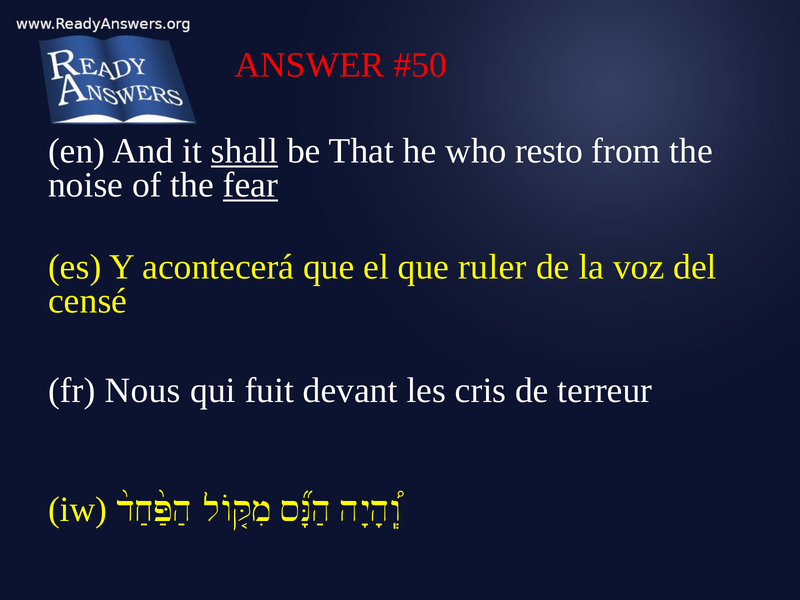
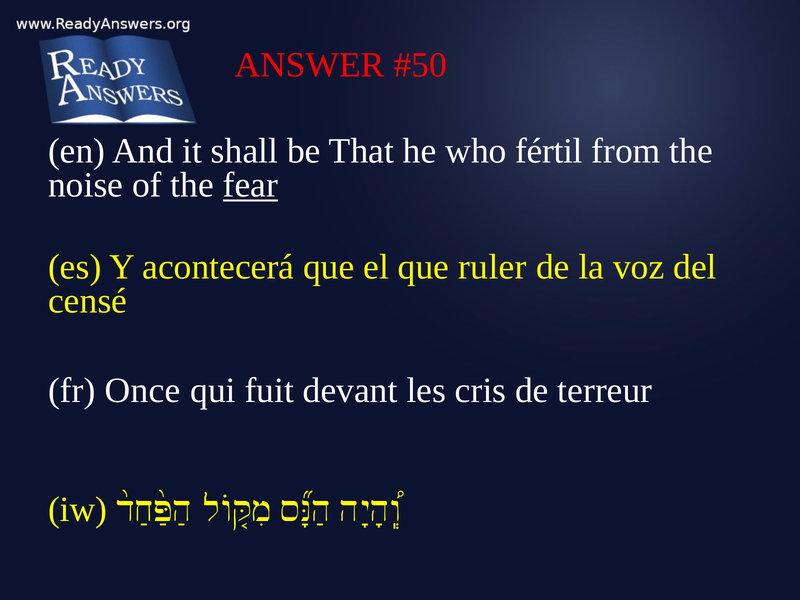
shall underline: present -> none
resto: resto -> fértil
Nous: Nous -> Once
